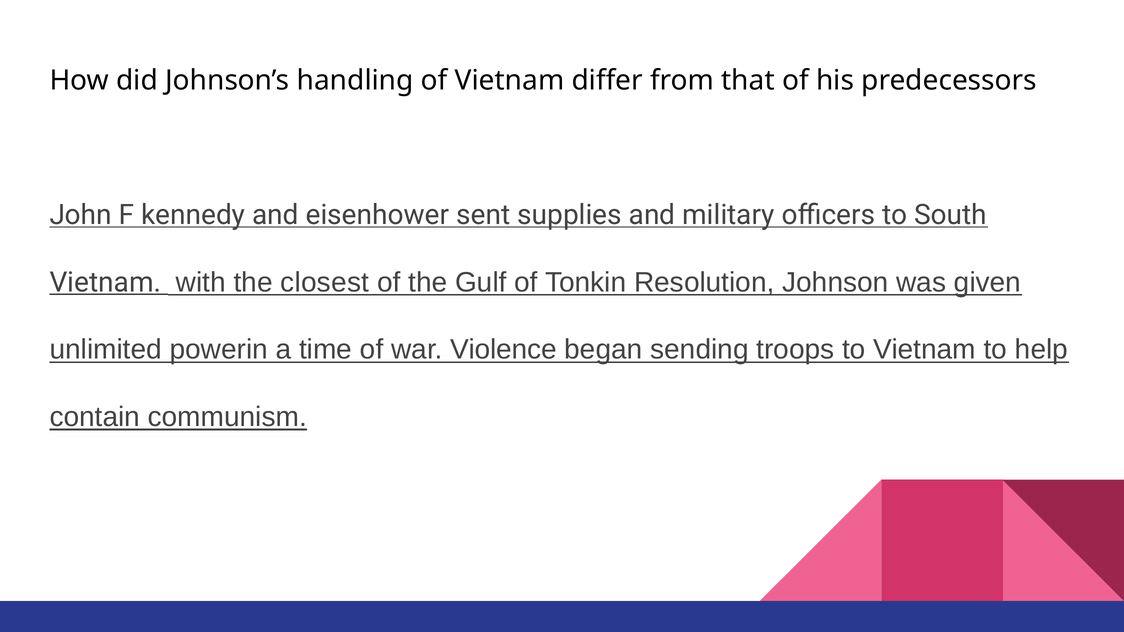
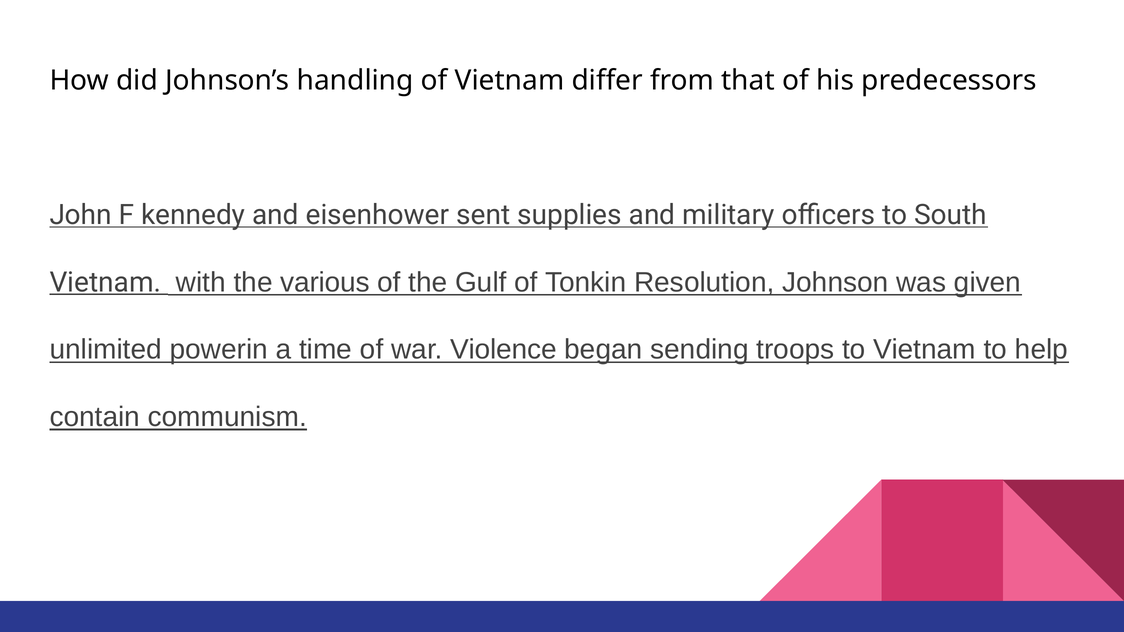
closest: closest -> various
